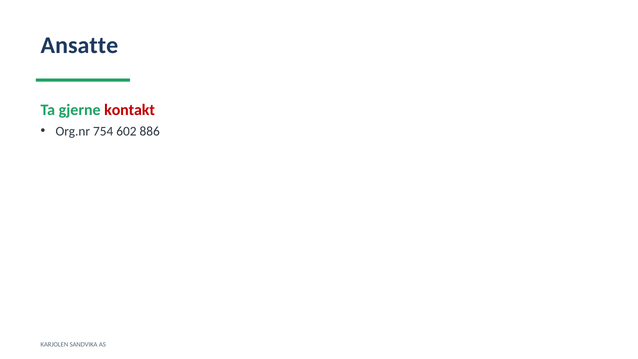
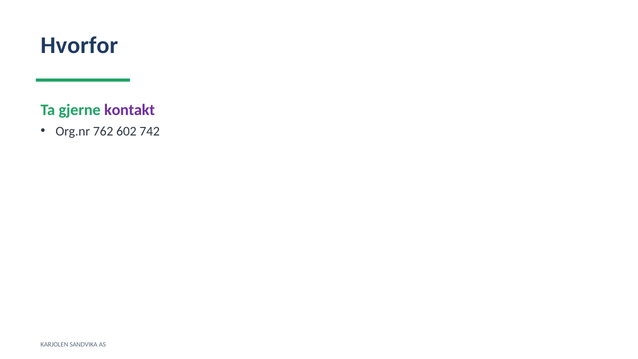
Ansatte: Ansatte -> Hvorfor
kontakt colour: red -> purple
754: 754 -> 762
886: 886 -> 742
